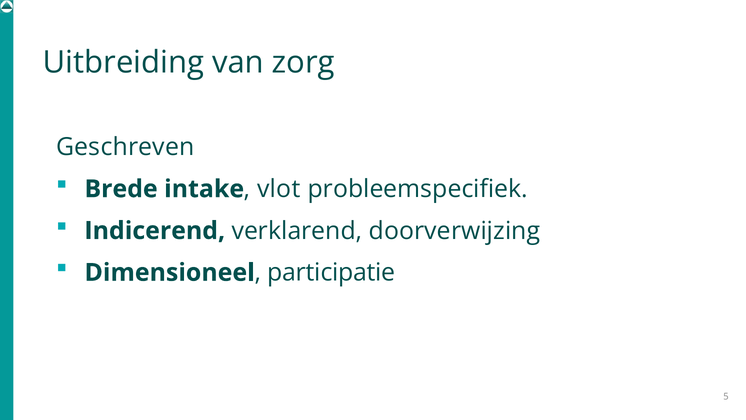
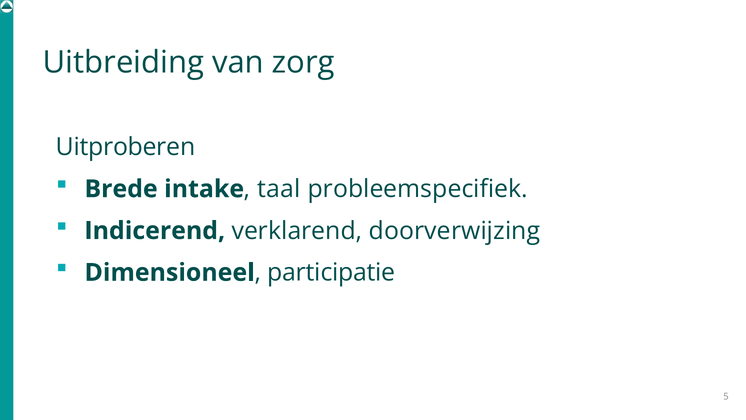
Geschreven: Geschreven -> Uitproberen
vlot: vlot -> taal
